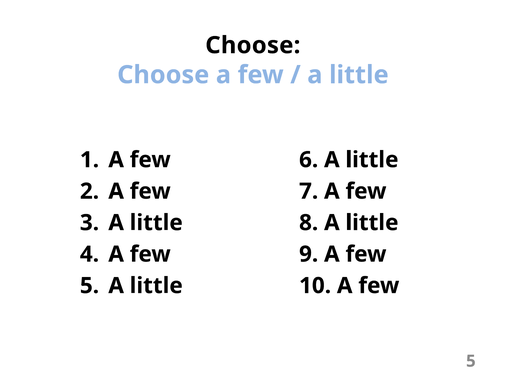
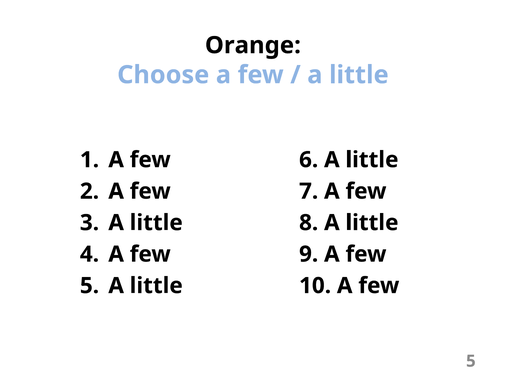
Choose at (253, 45): Choose -> Orange
